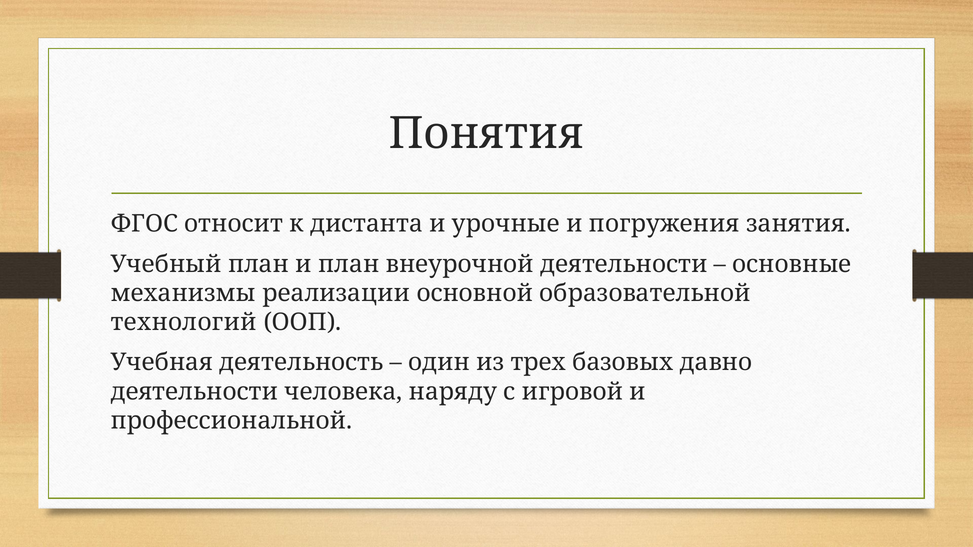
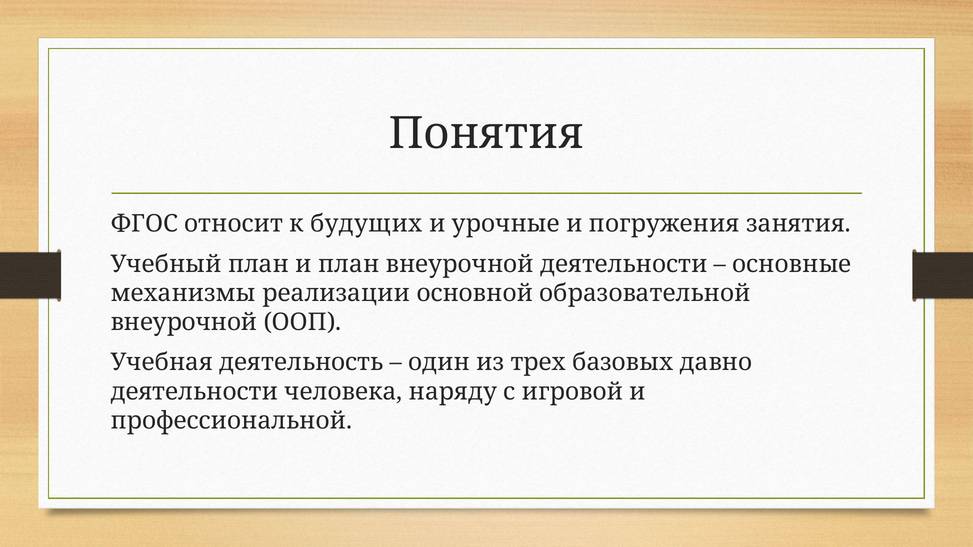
дистанта: дистанта -> будущих
технологий at (184, 323): технологий -> внеурочной
